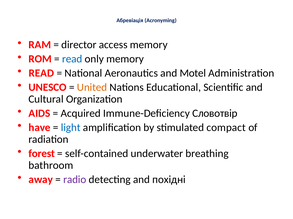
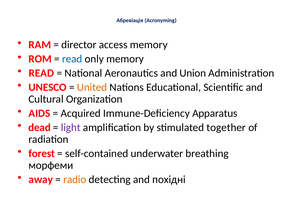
Motel: Motel -> Union
Словотвір: Словотвір -> Apparatus
have: have -> dead
light colour: blue -> purple
compact: compact -> together
bathroom: bathroom -> морфеми
radio colour: purple -> orange
